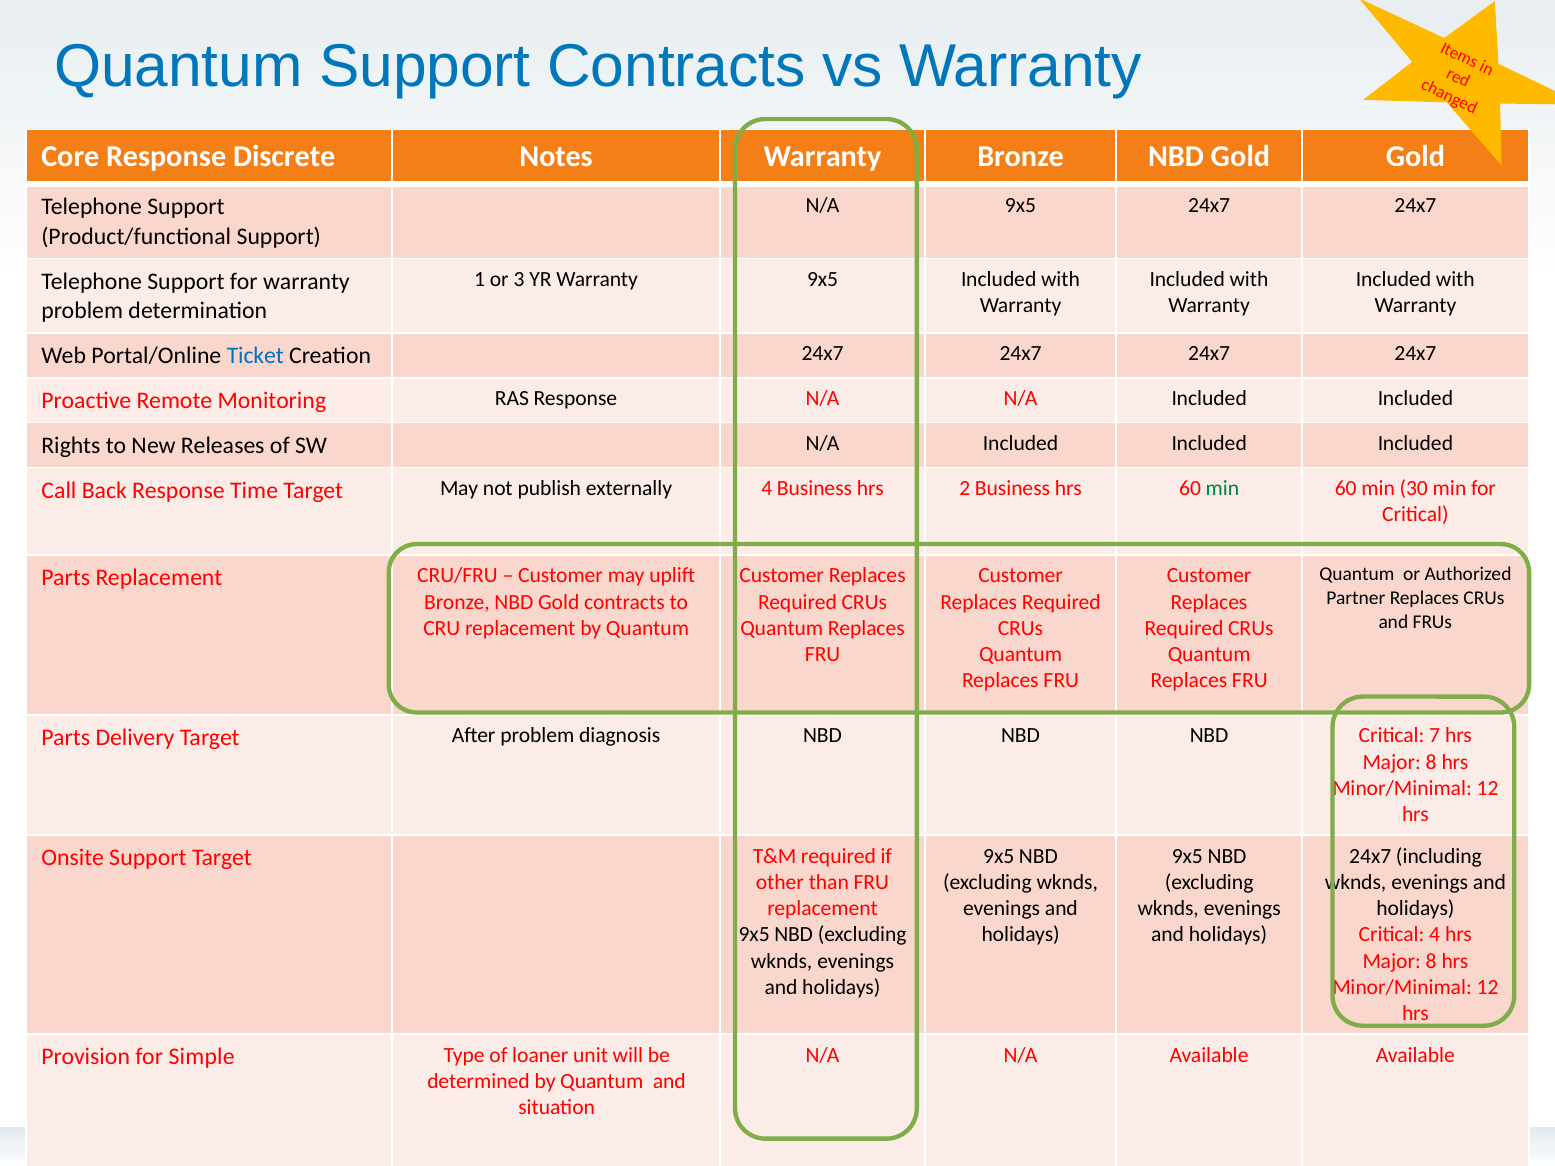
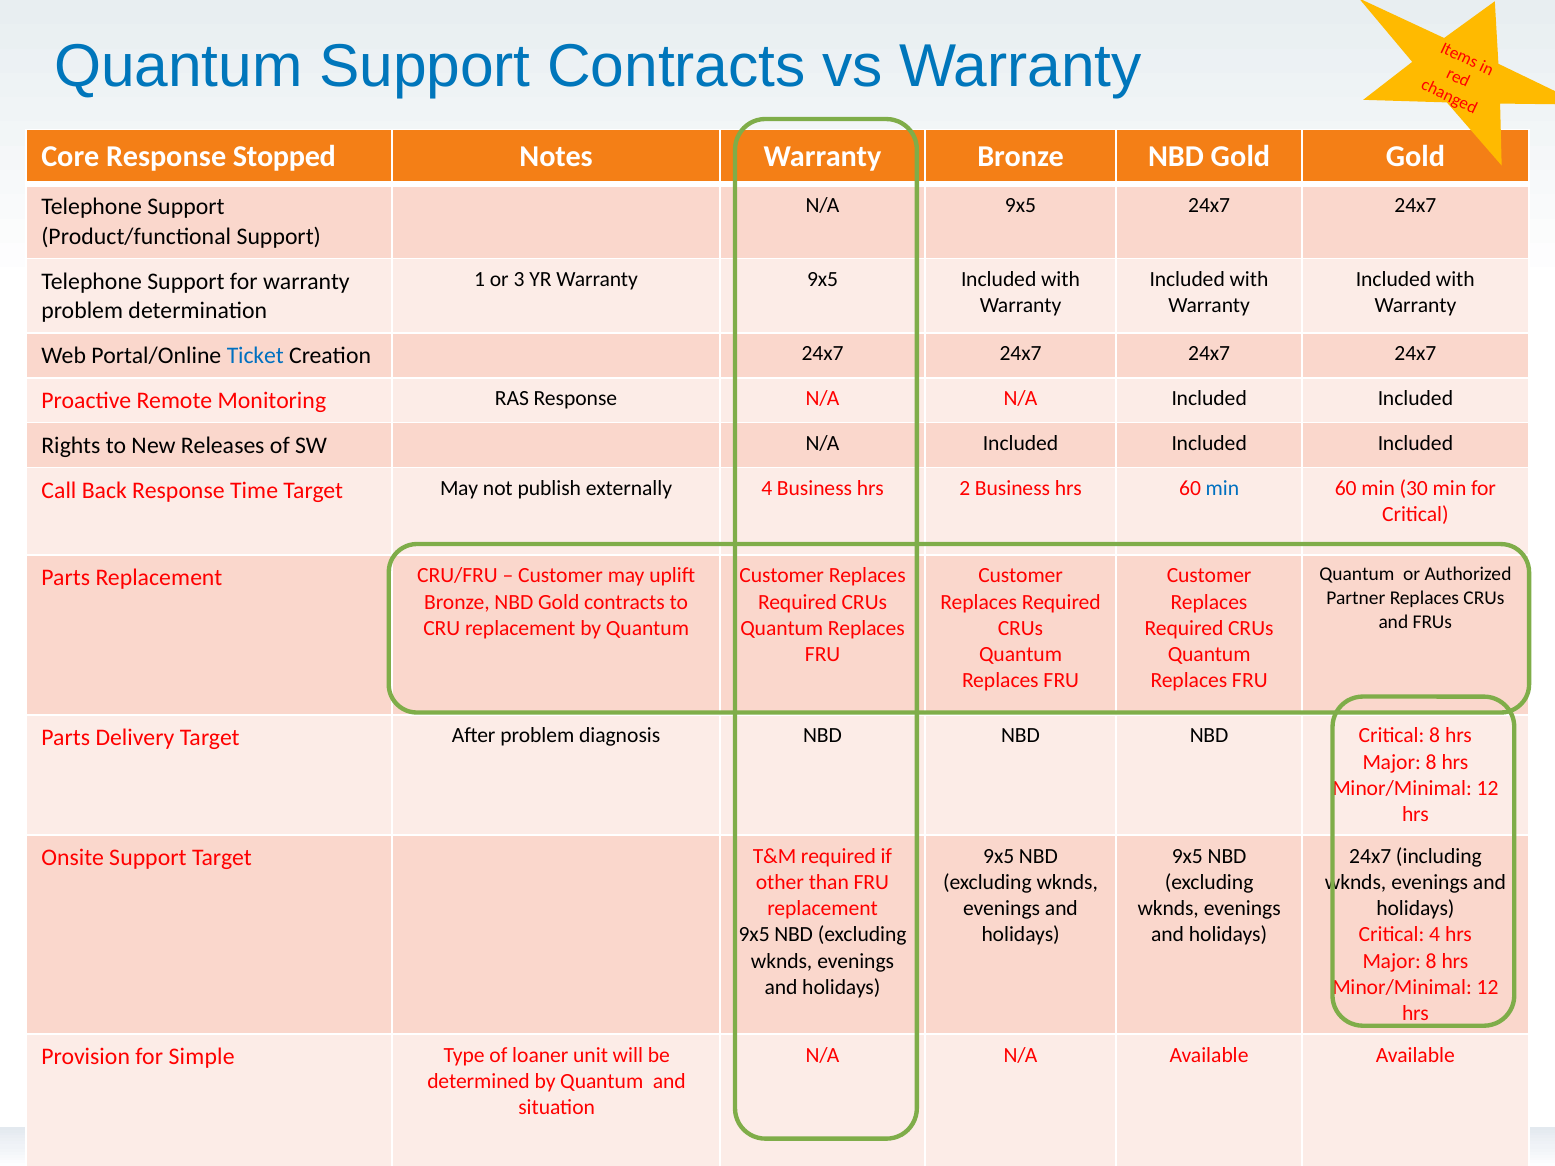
Discrete: Discrete -> Stopped
min at (1222, 489) colour: green -> blue
Critical 7: 7 -> 8
